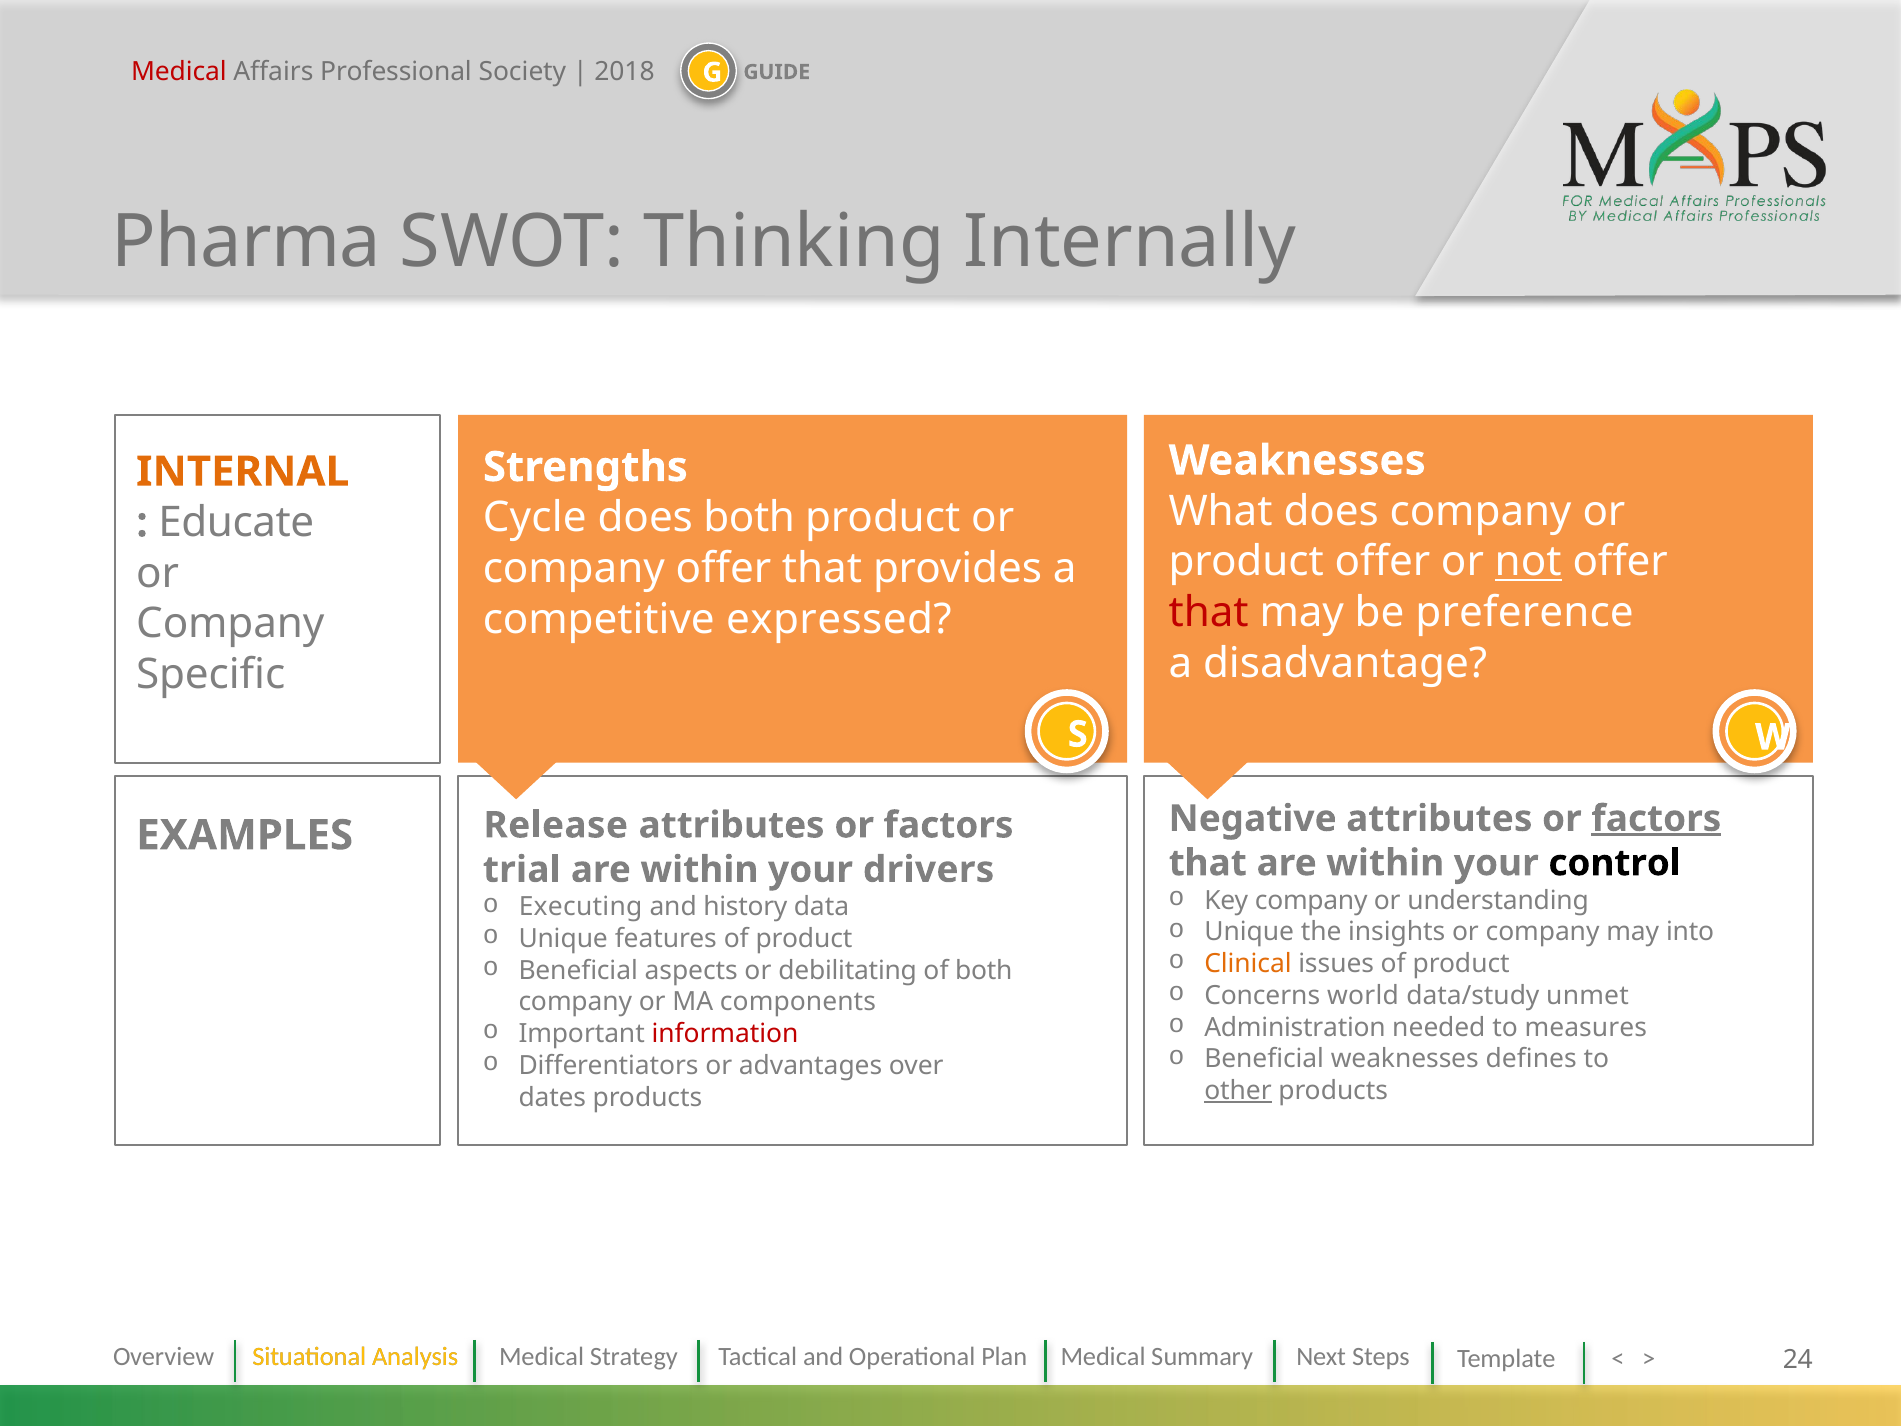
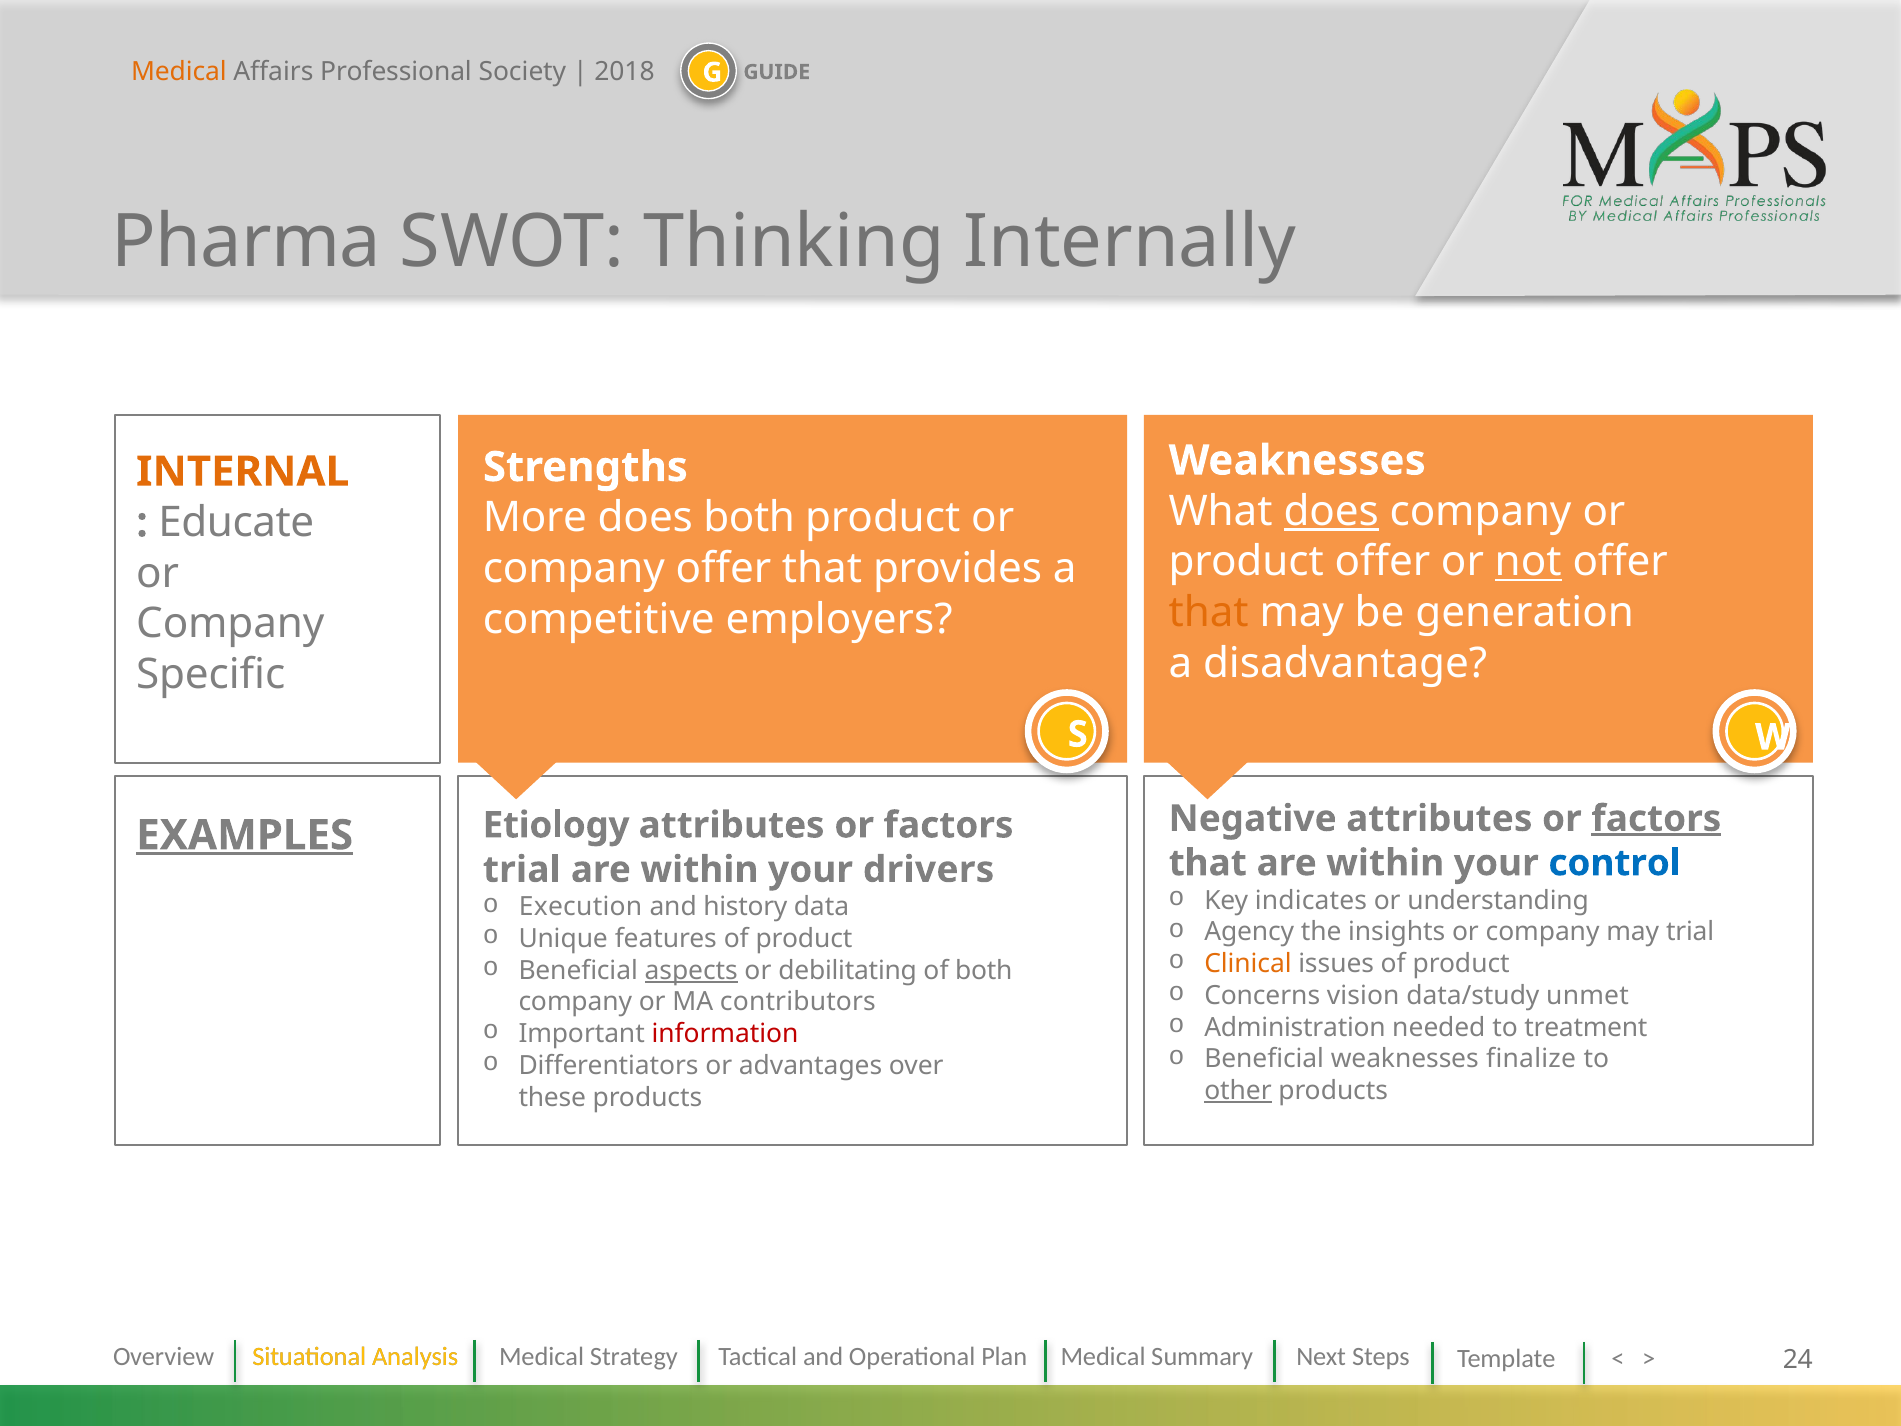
Medical at (179, 72) colour: red -> orange
does at (1331, 511) underline: none -> present
Cycle: Cycle -> More
that at (1209, 613) colour: red -> orange
preference: preference -> generation
expressed: expressed -> employers
Release: Release -> Etiology
EXAMPLES underline: none -> present
control colour: black -> blue
Key company: company -> indicates
Executing: Executing -> Execution
Unique at (1249, 932): Unique -> Agency
may into: into -> trial
aspects underline: none -> present
world: world -> vision
components: components -> contributors
measures: measures -> treatment
defines: defines -> finalize
dates: dates -> these
